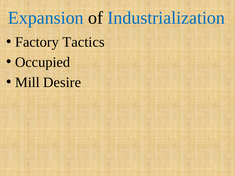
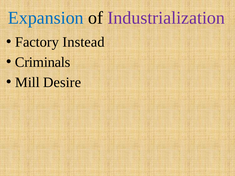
Industrialization colour: blue -> purple
Tactics: Tactics -> Instead
Occupied: Occupied -> Criminals
